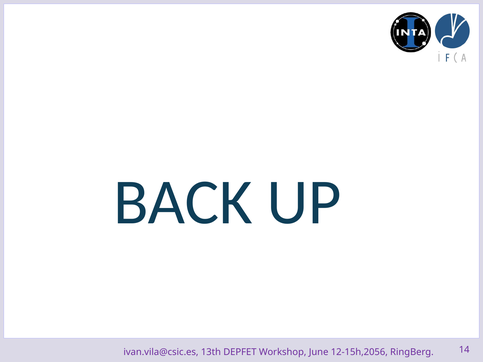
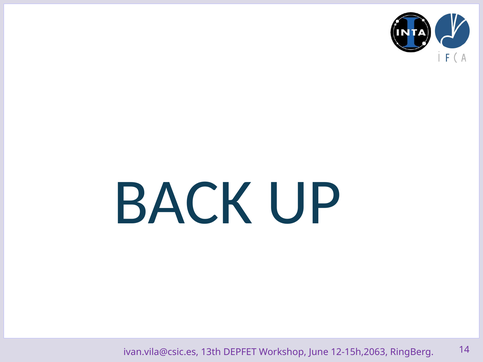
12-15h,2056: 12-15h,2056 -> 12-15h,2063
